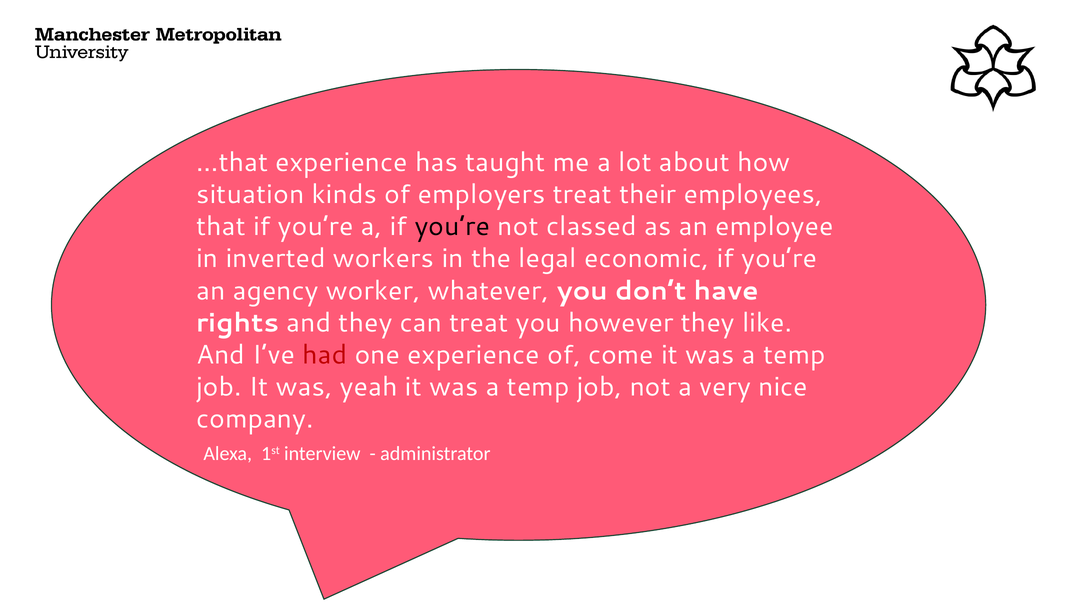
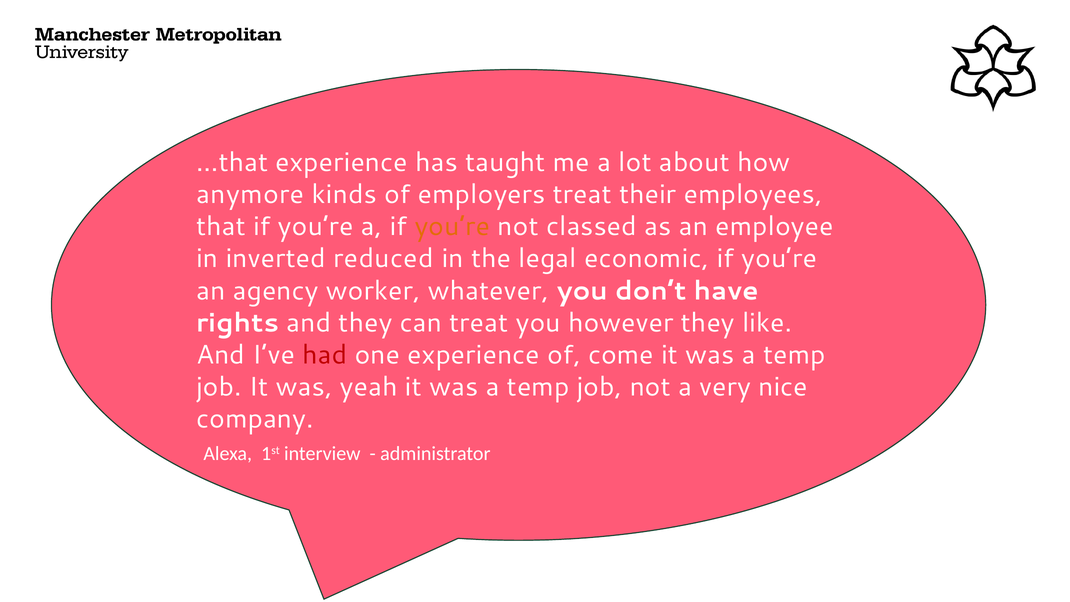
situation: situation -> anymore
you’re at (452, 226) colour: black -> orange
workers: workers -> reduced
